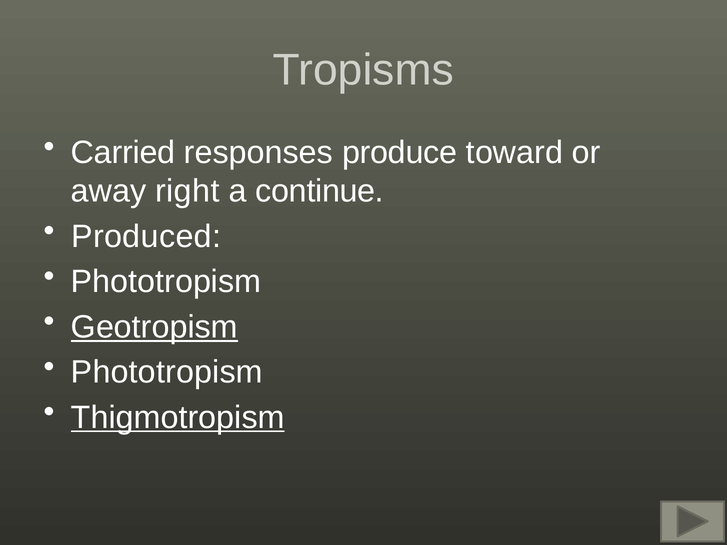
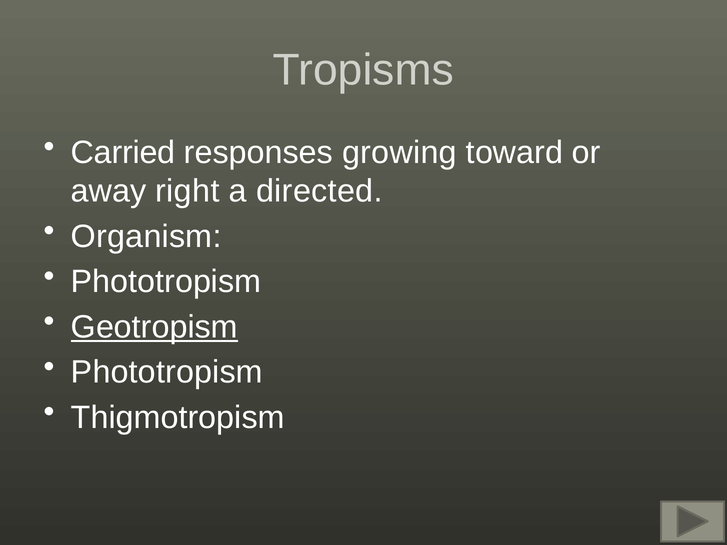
produce: produce -> growing
continue: continue -> directed
Produced: Produced -> Organism
Thigmotropism underline: present -> none
